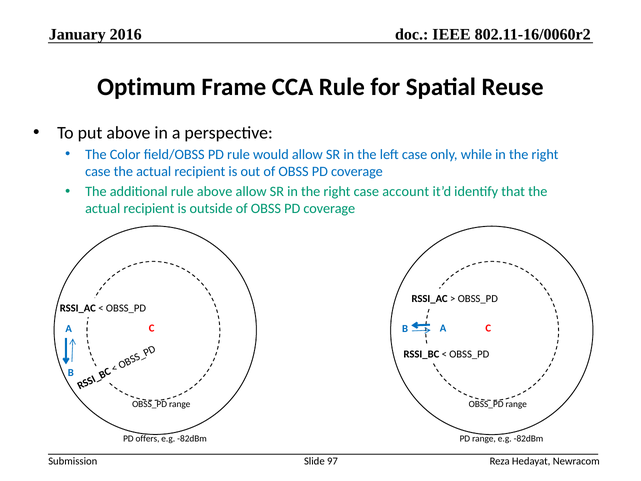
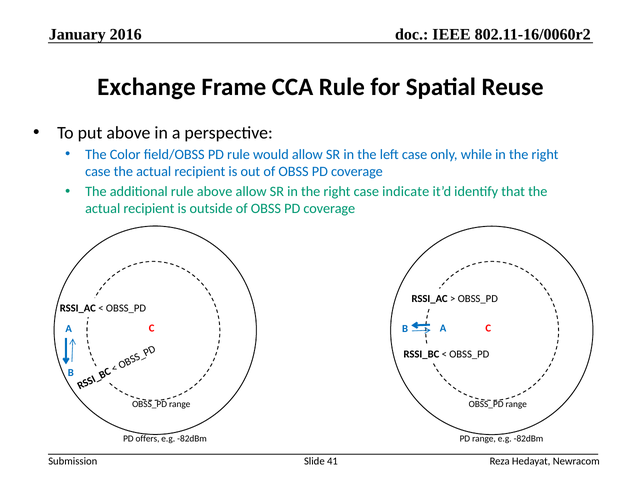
Optimum: Optimum -> Exchange
account: account -> indicate
97: 97 -> 41
